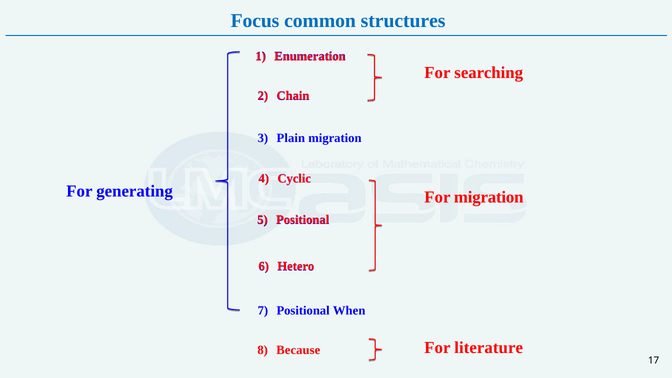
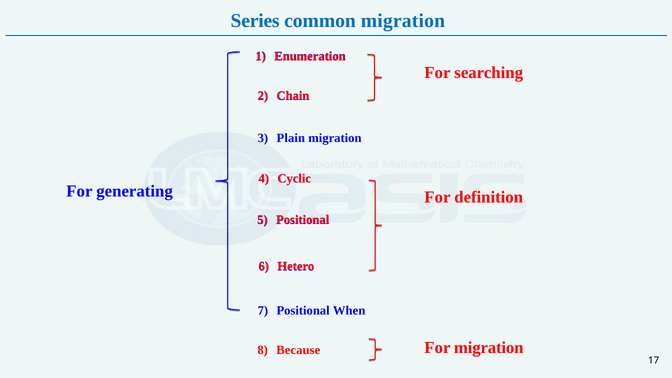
Focus: Focus -> Series
common structures: structures -> migration
For migration: migration -> definition
For literature: literature -> migration
